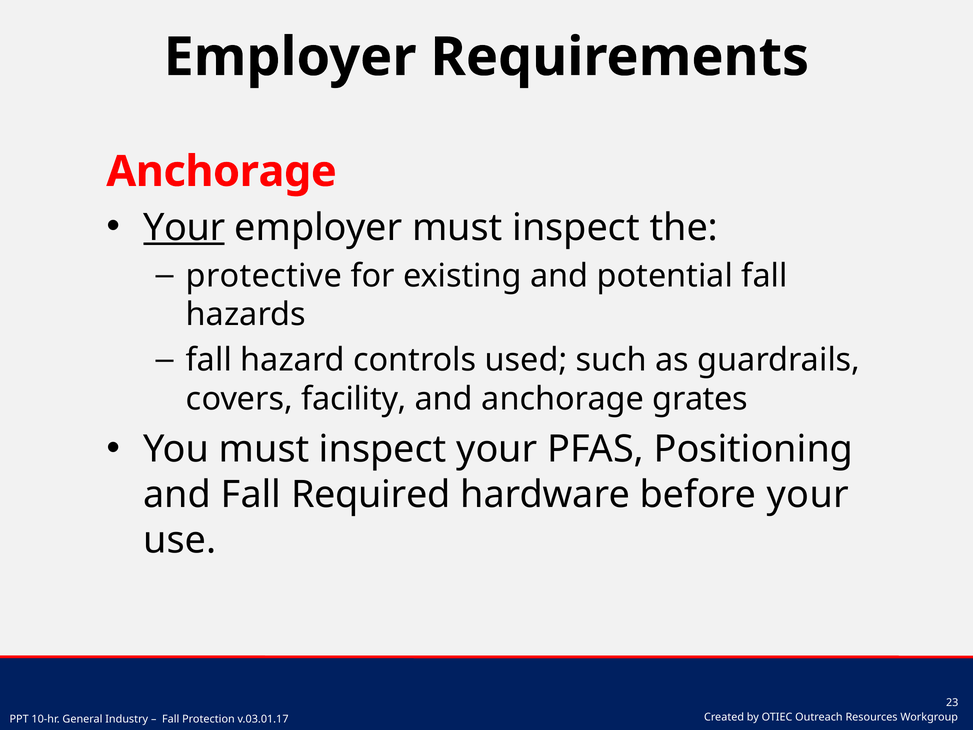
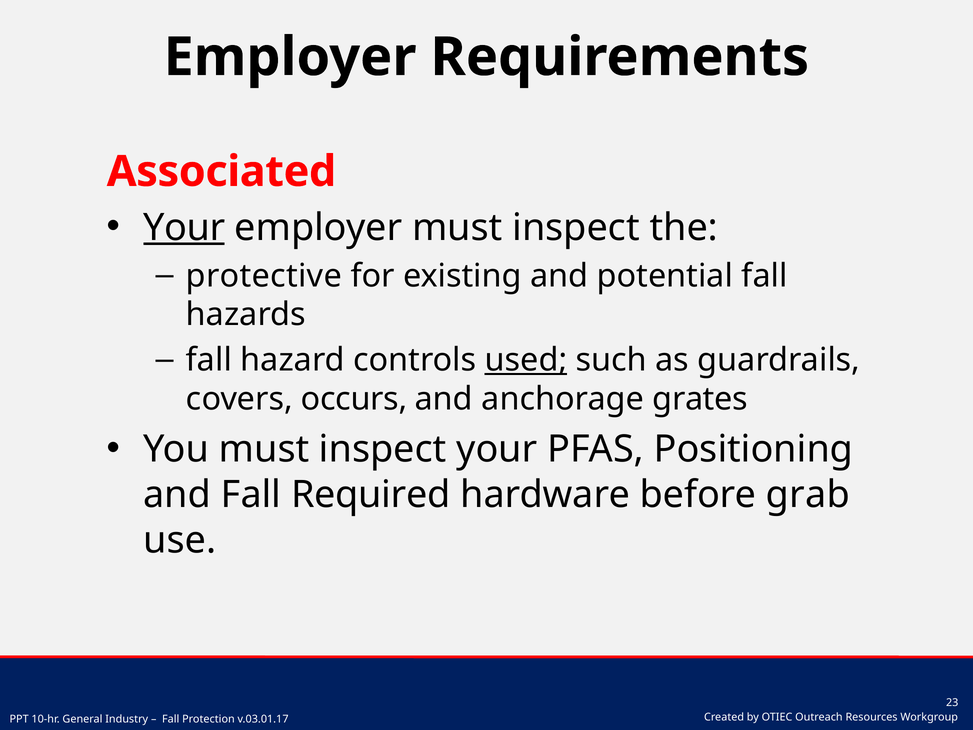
Anchorage at (222, 172): Anchorage -> Associated
used underline: none -> present
facility: facility -> occurs
before your: your -> grab
